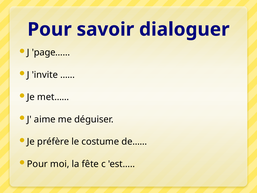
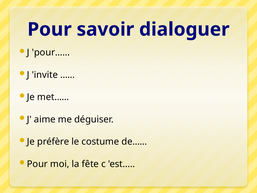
page……: page…… -> pour……
